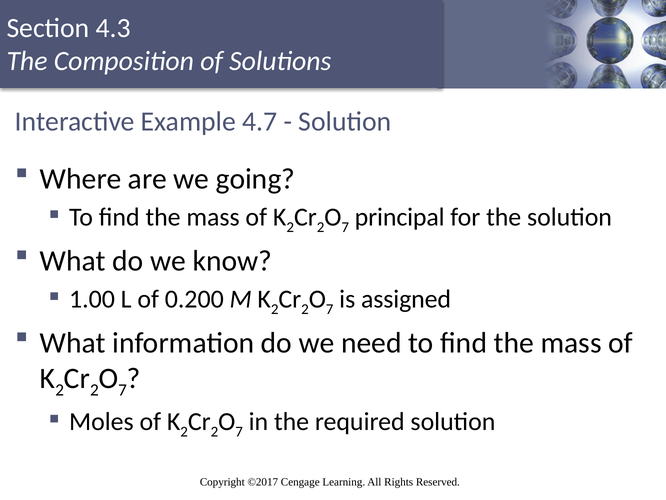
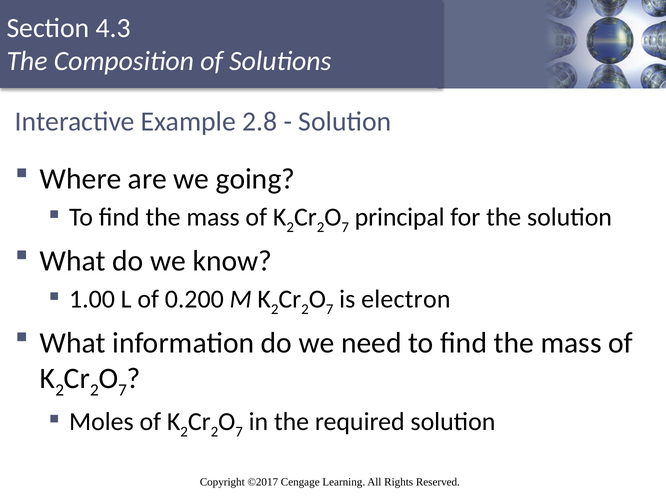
4.7: 4.7 -> 2.8
assigned: assigned -> electron
